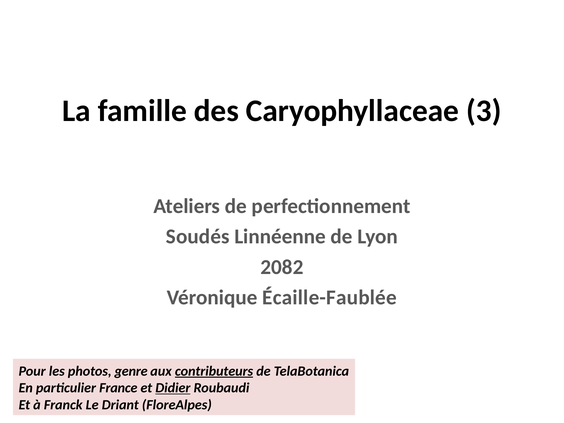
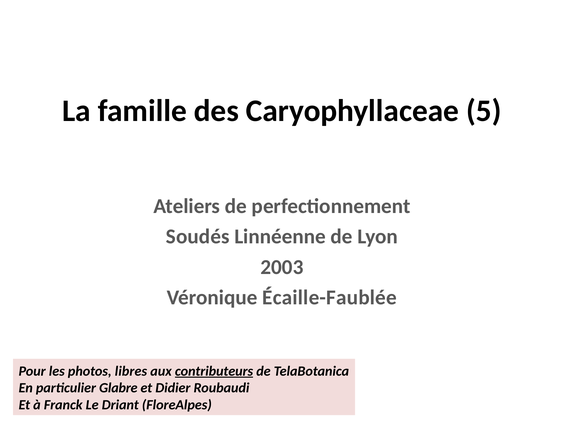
3: 3 -> 5
2082: 2082 -> 2003
genre: genre -> libres
France: France -> Glabre
Didier underline: present -> none
